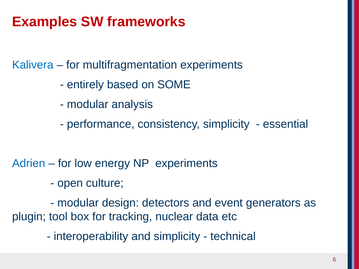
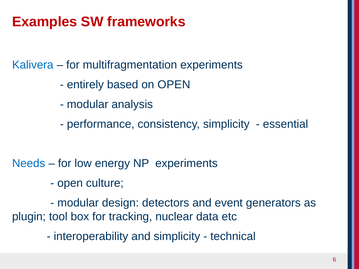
on SOME: SOME -> OPEN
Adrien: Adrien -> Needs
